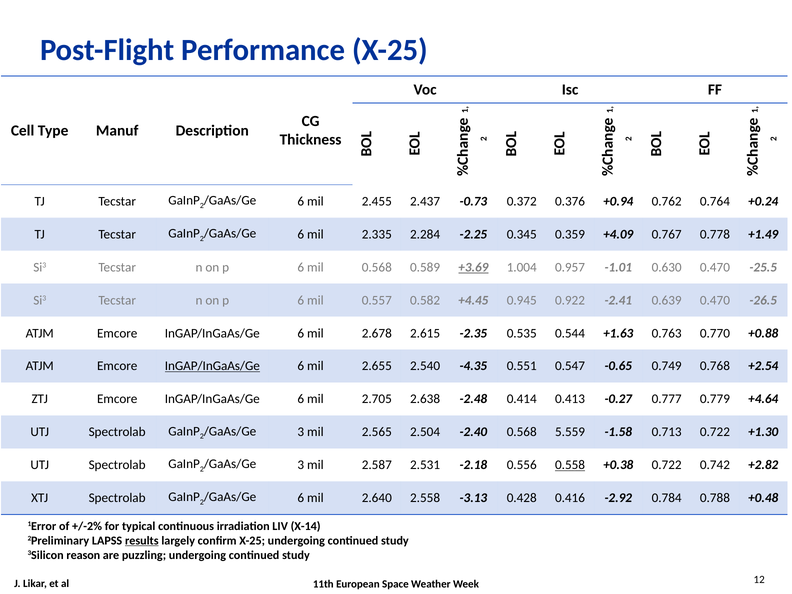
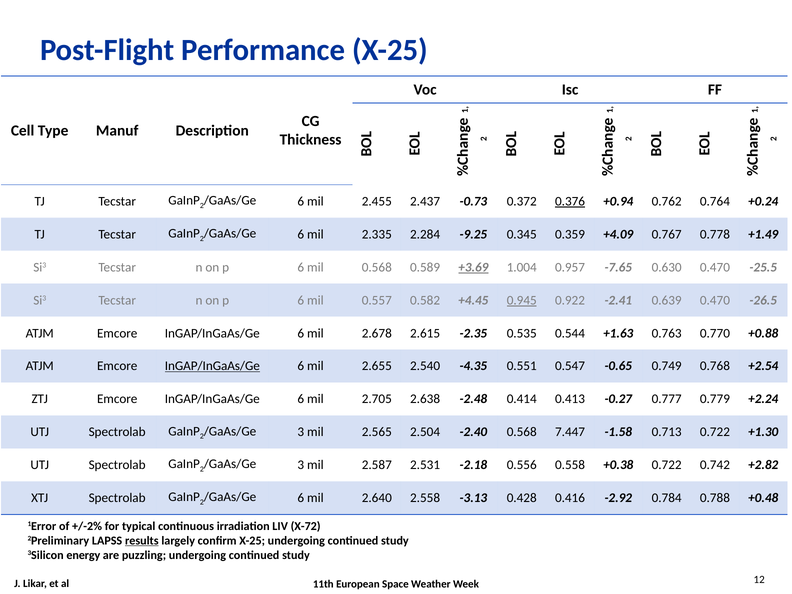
0.376 underline: none -> present
-2.25: -2.25 -> -9.25
-1.01: -1.01 -> -7.65
0.945 underline: none -> present
+4.64: +4.64 -> +2.24
5.559: 5.559 -> 7.447
0.558 underline: present -> none
X-14: X-14 -> X-72
reason: reason -> energy
